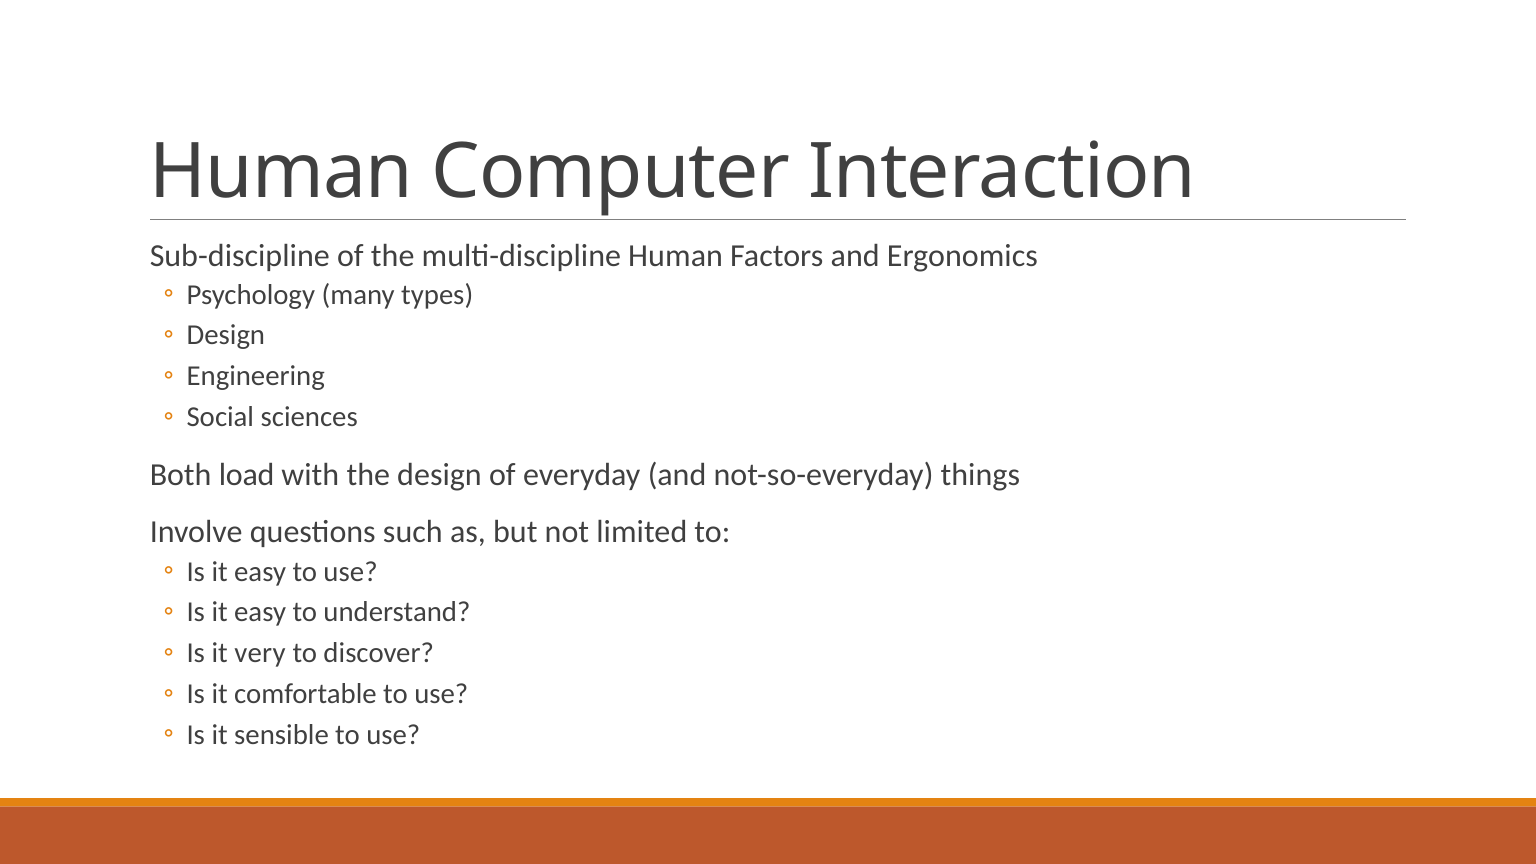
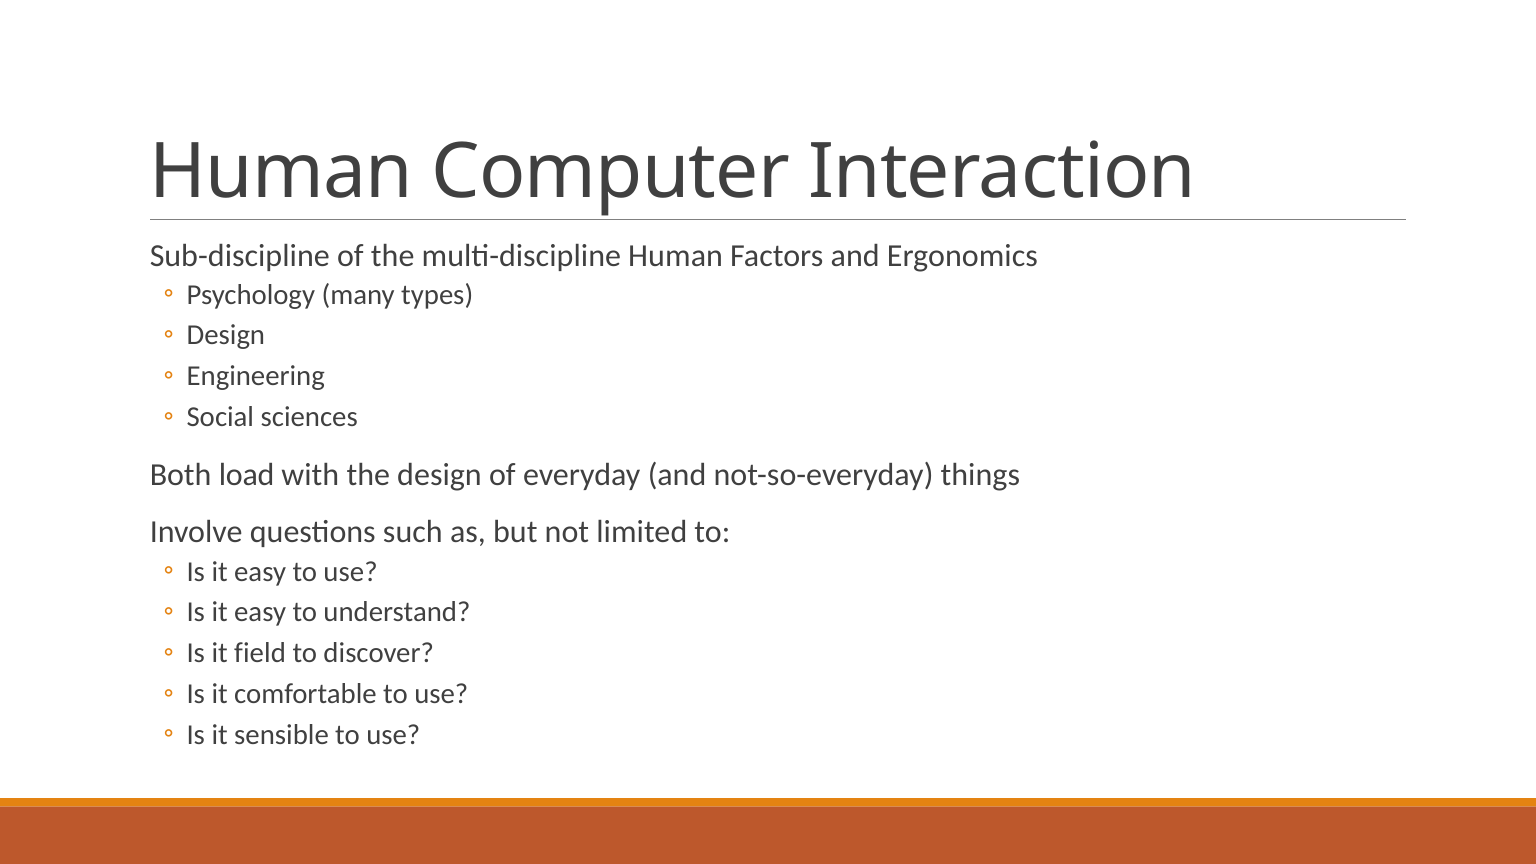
very: very -> field
